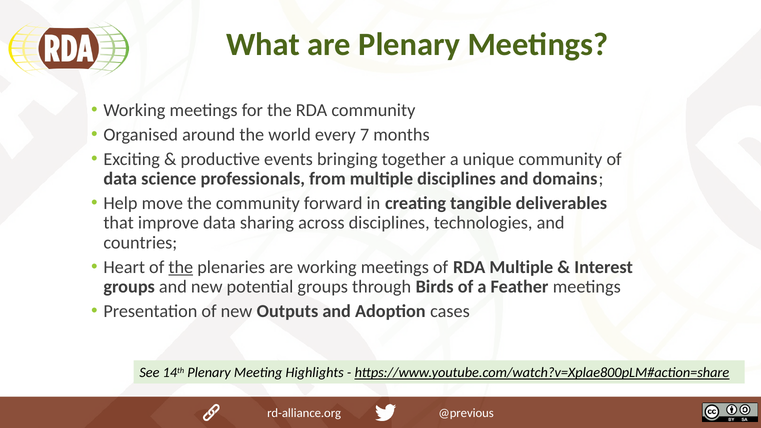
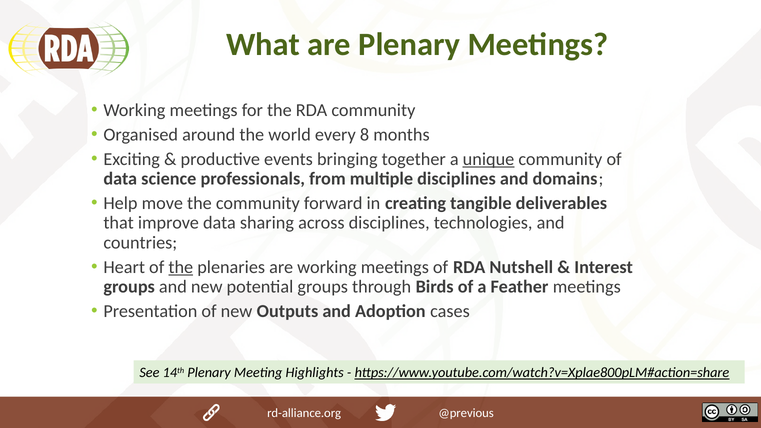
7: 7 -> 8
unique underline: none -> present
RDA Multiple: Multiple -> Nutshell
